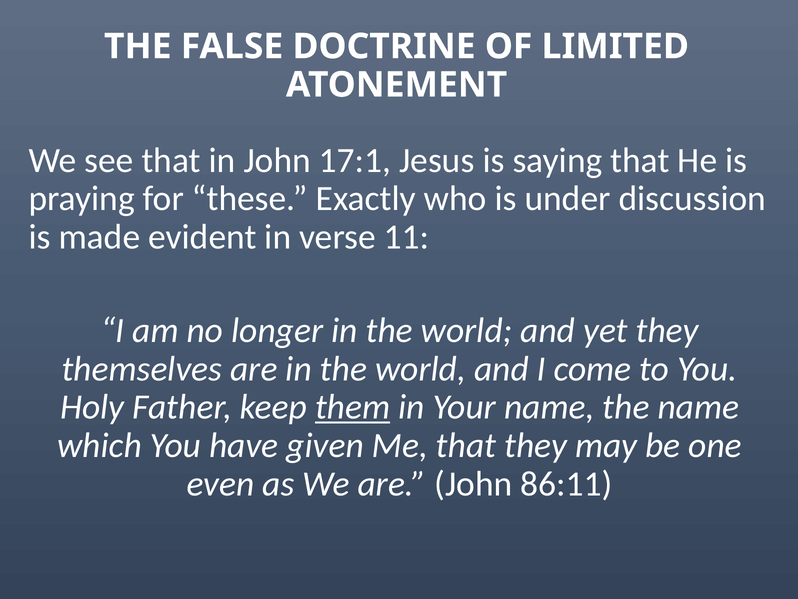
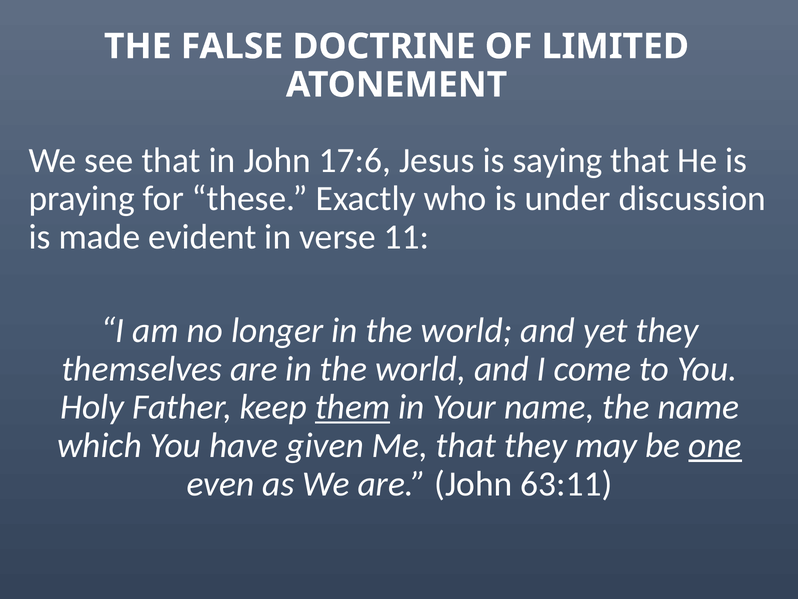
17:1: 17:1 -> 17:6
one underline: none -> present
86:11: 86:11 -> 63:11
